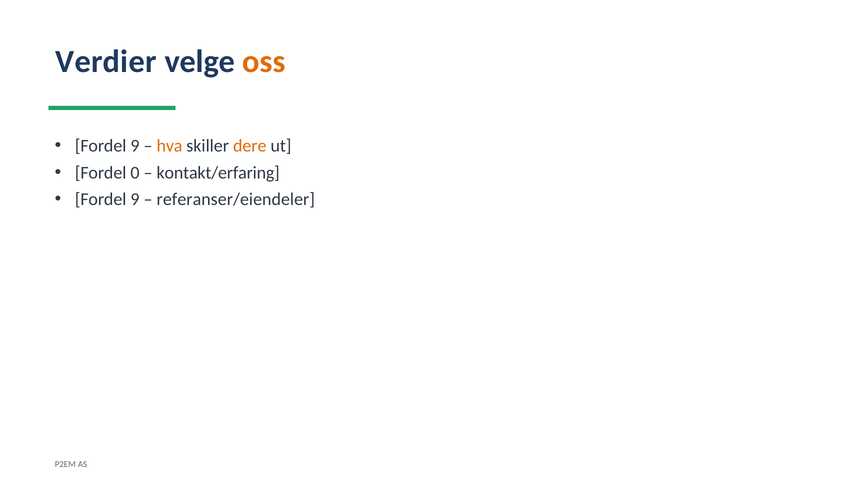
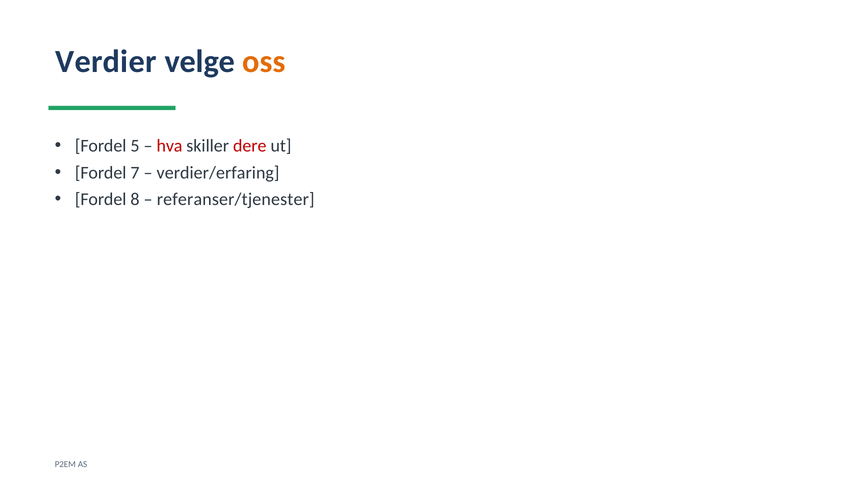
9 at (135, 146): 9 -> 5
hva colour: orange -> red
dere colour: orange -> red
0: 0 -> 7
kontakt/erfaring: kontakt/erfaring -> verdier/erfaring
9 at (135, 200): 9 -> 8
referanser/eiendeler: referanser/eiendeler -> referanser/tjenester
